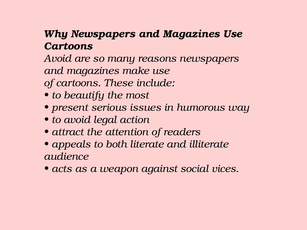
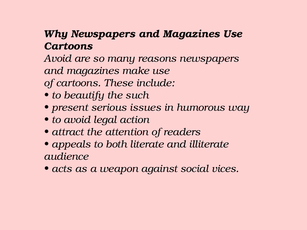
most: most -> such
